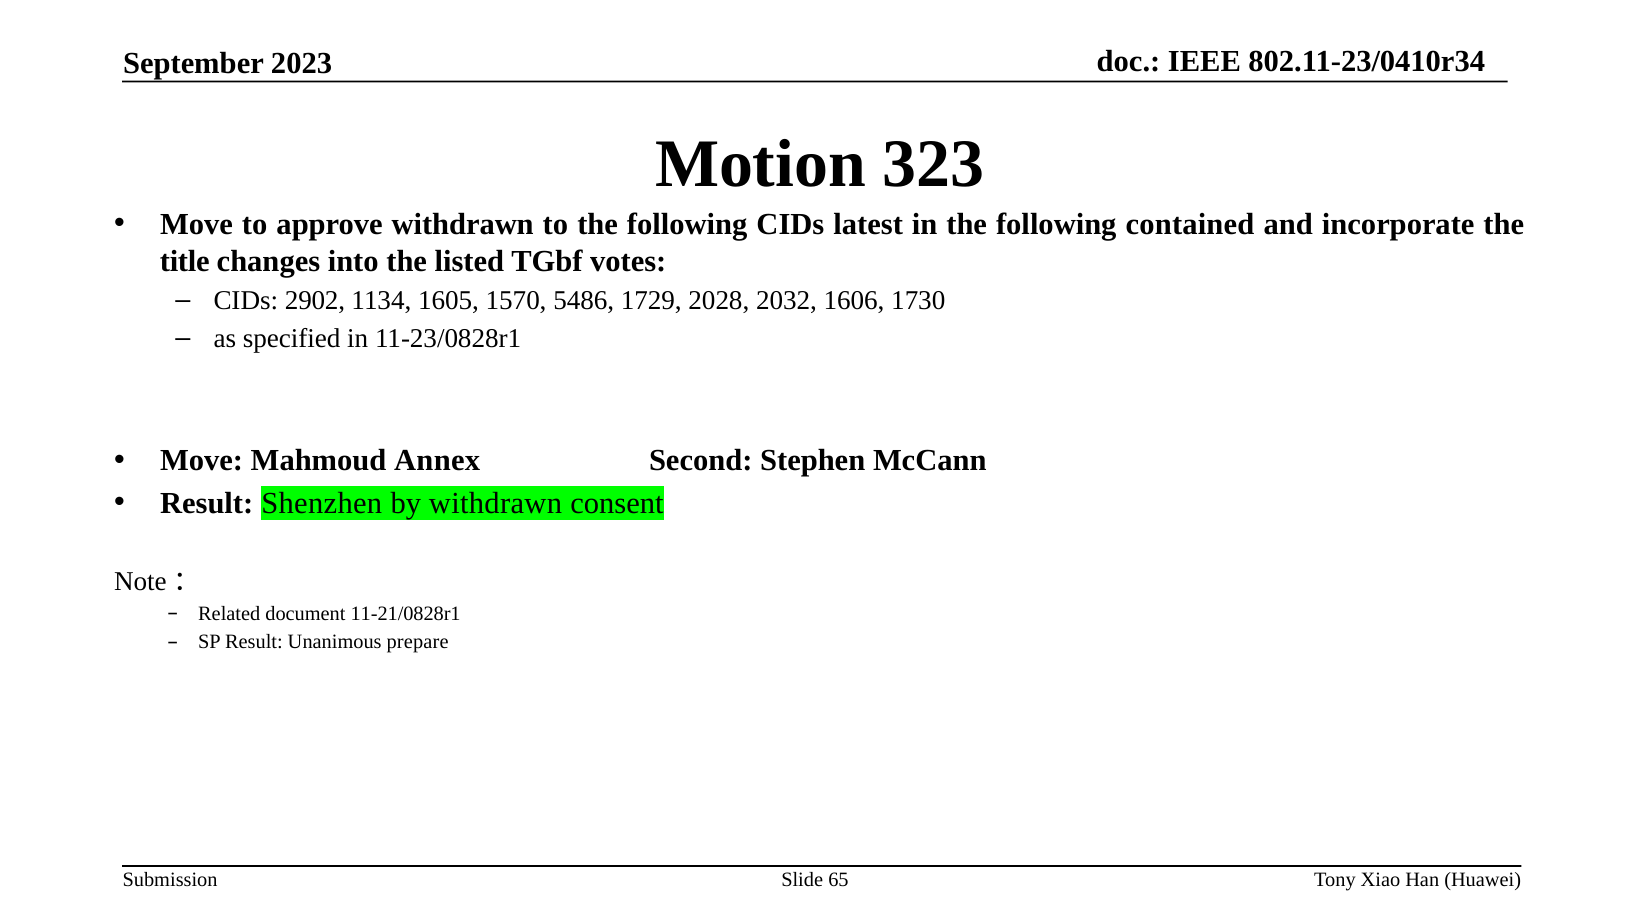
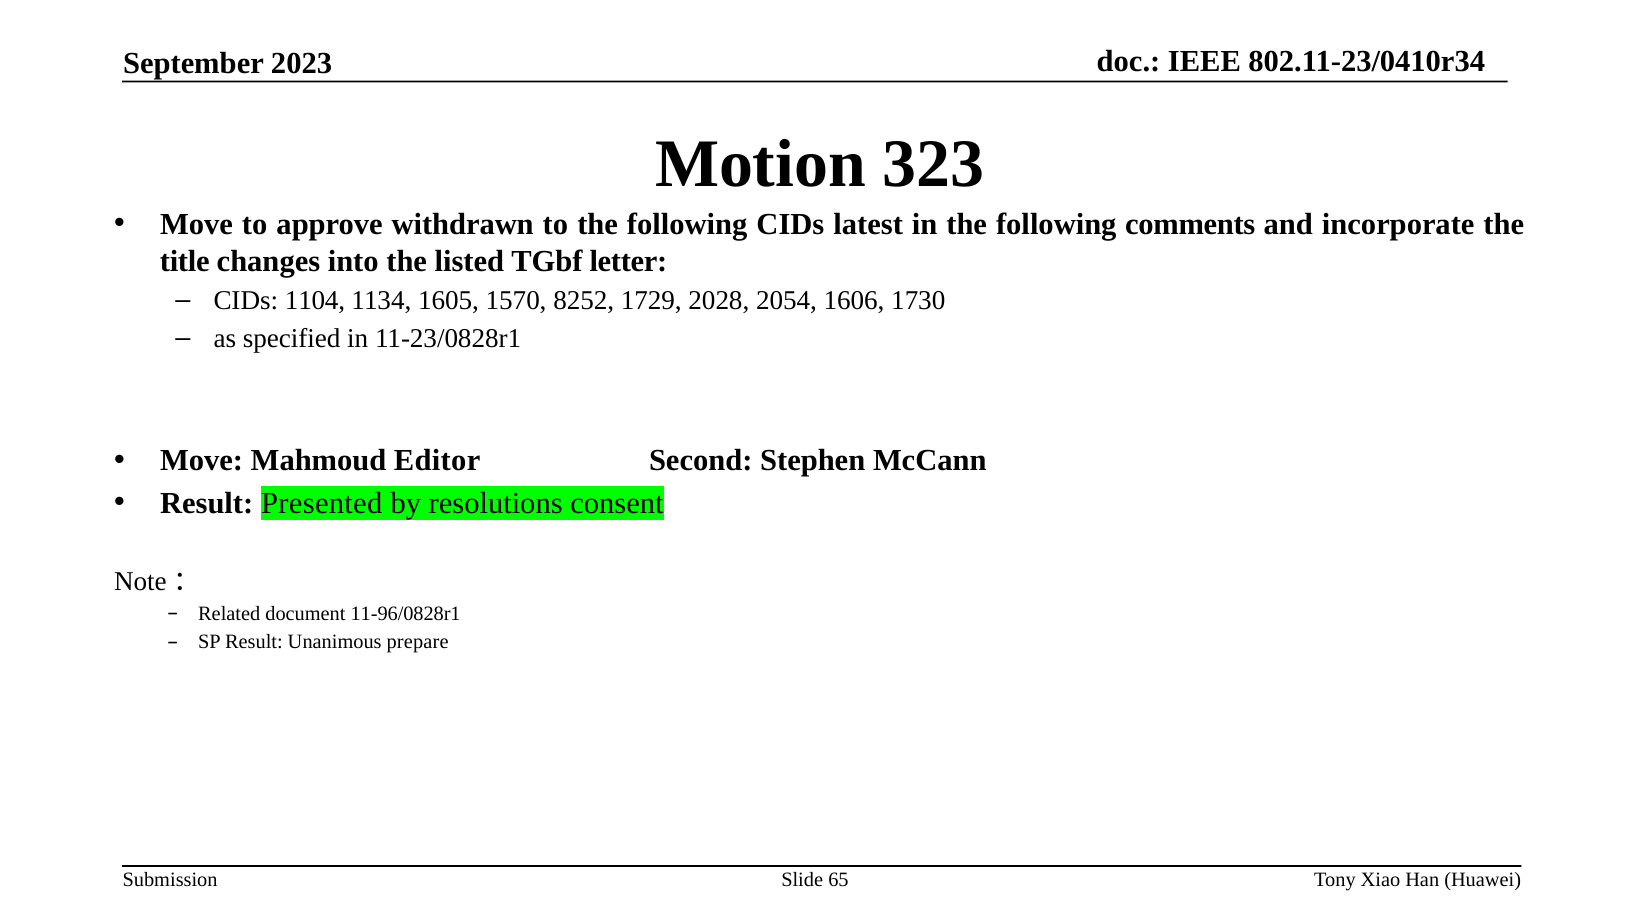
contained: contained -> comments
votes: votes -> letter
2902: 2902 -> 1104
5486: 5486 -> 8252
2032: 2032 -> 2054
Annex: Annex -> Editor
Shenzhen: Shenzhen -> Presented
by withdrawn: withdrawn -> resolutions
11-21/0828r1: 11-21/0828r1 -> 11-96/0828r1
